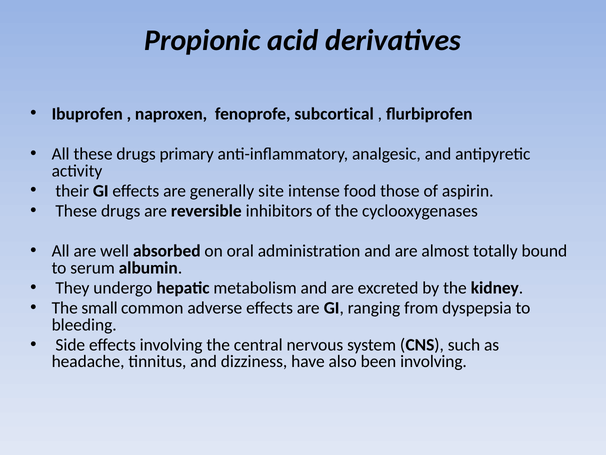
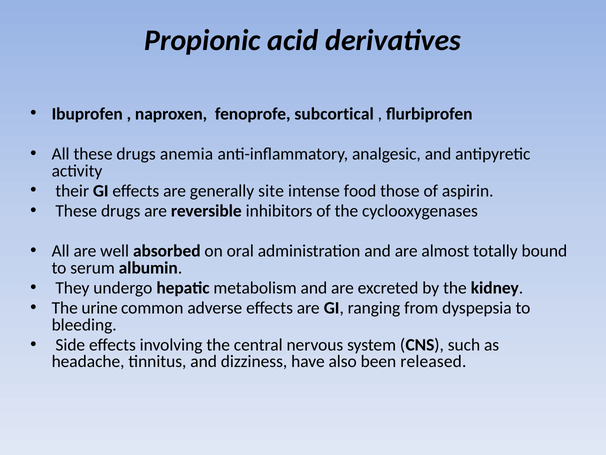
primary: primary -> anemia
small: small -> urine
been involving: involving -> released
